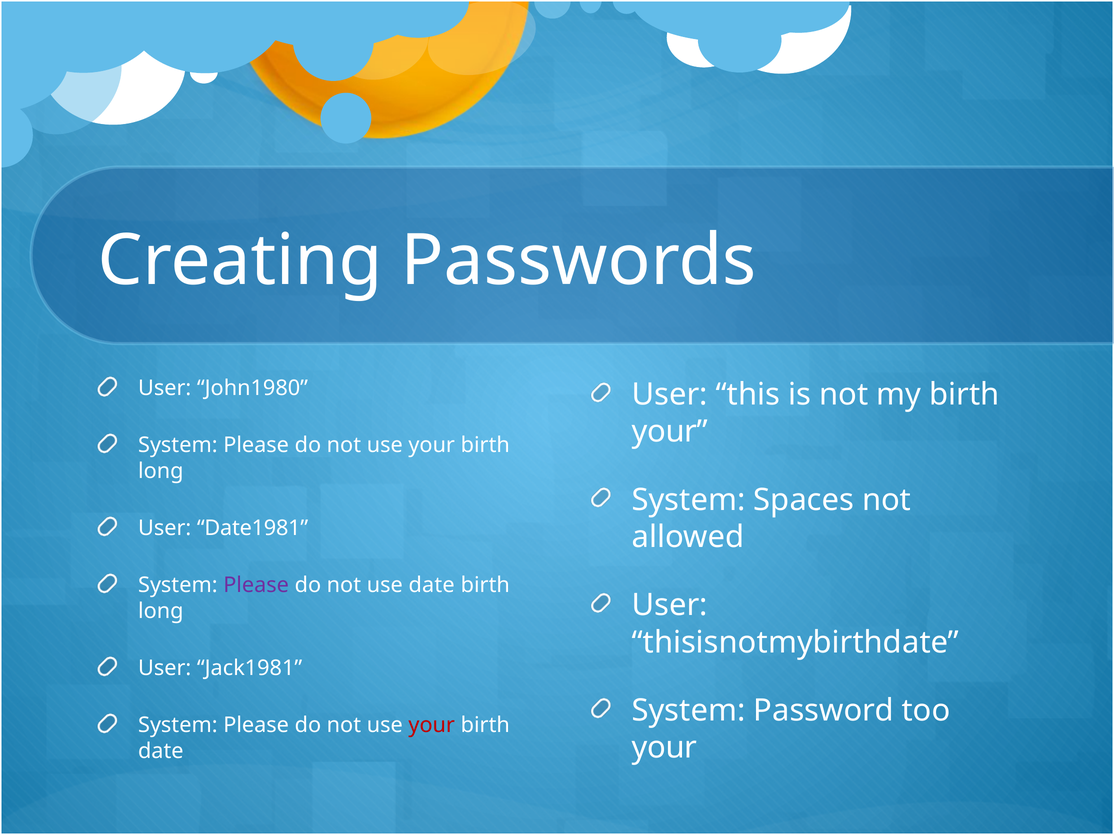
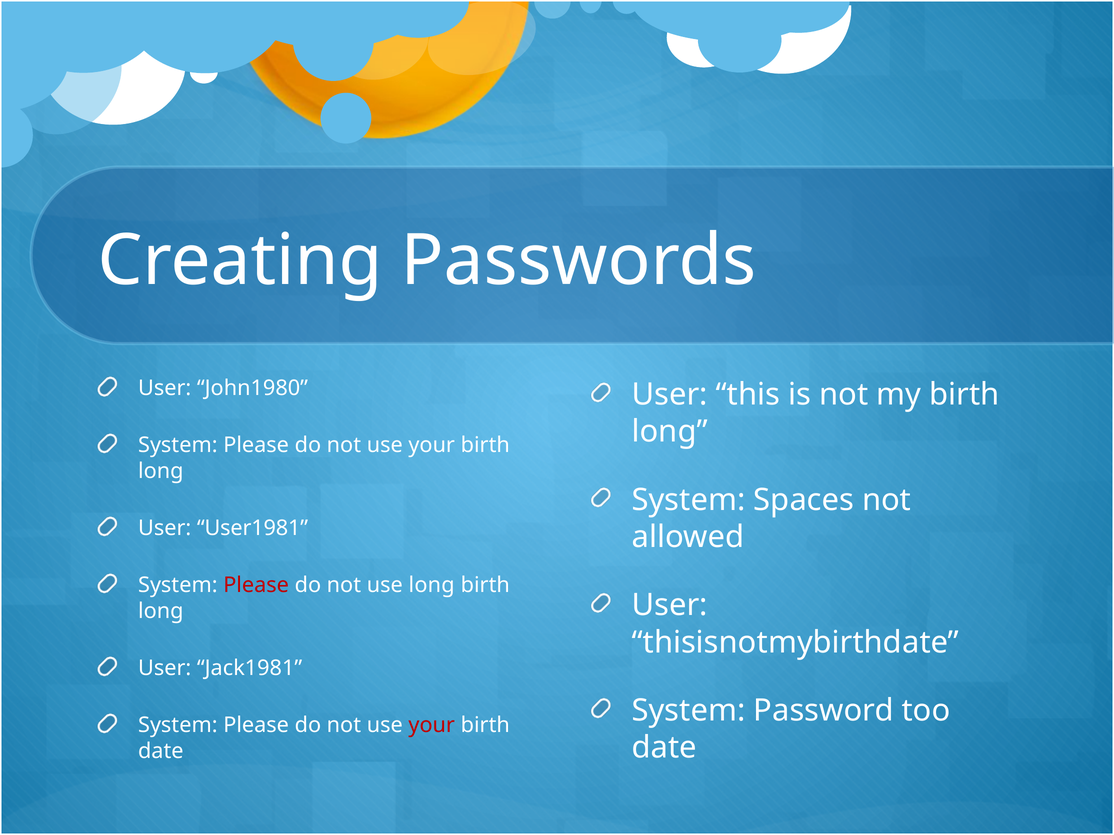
your at (670, 432): your -> long
Date1981: Date1981 -> User1981
Please at (256, 585) colour: purple -> red
use date: date -> long
your at (664, 748): your -> date
